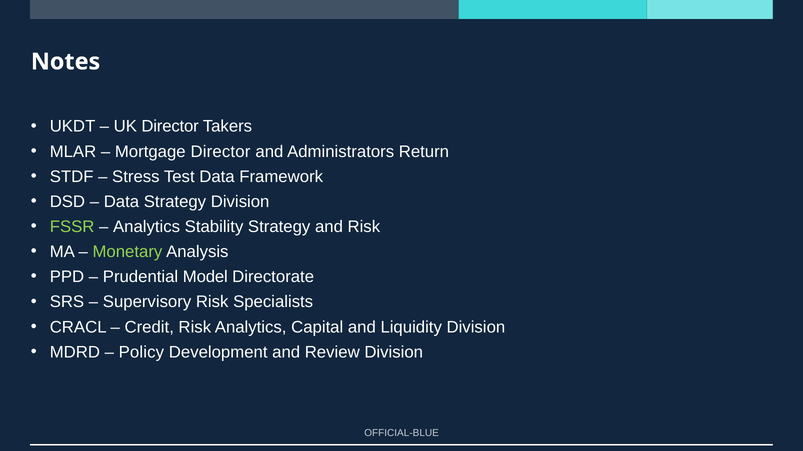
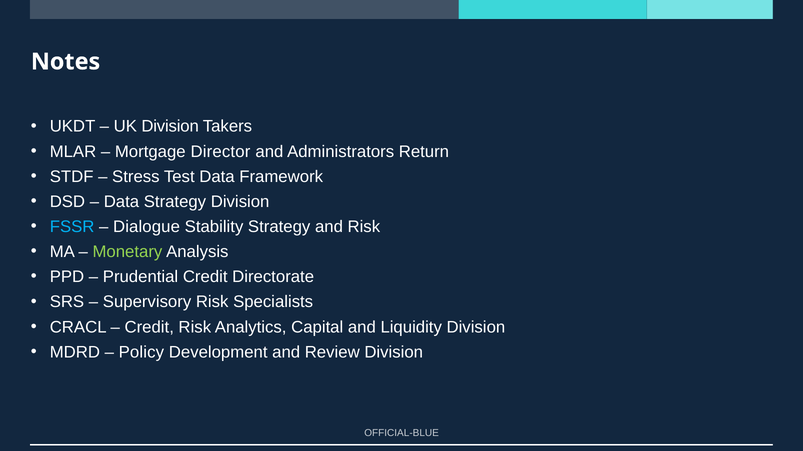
UK Director: Director -> Division
FSSR colour: light green -> light blue
Analytics at (147, 227): Analytics -> Dialogue
Prudential Model: Model -> Credit
